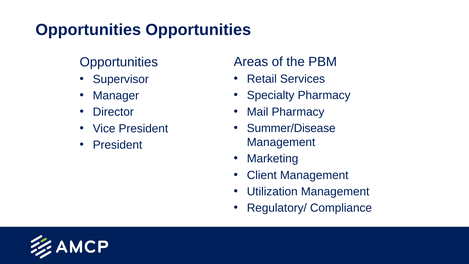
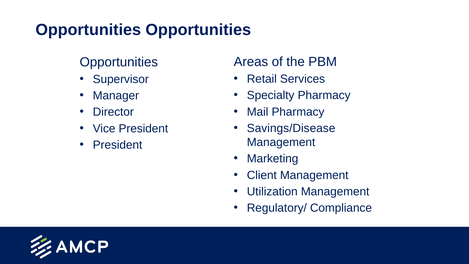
Summer/Disease: Summer/Disease -> Savings/Disease
